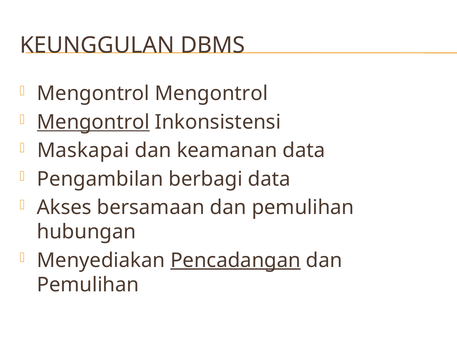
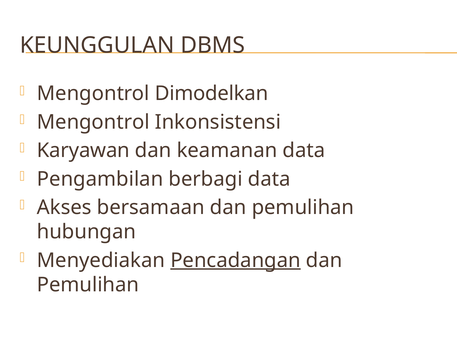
Mengontrol Mengontrol: Mengontrol -> Dimodelkan
Mengontrol at (93, 122) underline: present -> none
Maskapai: Maskapai -> Karyawan
